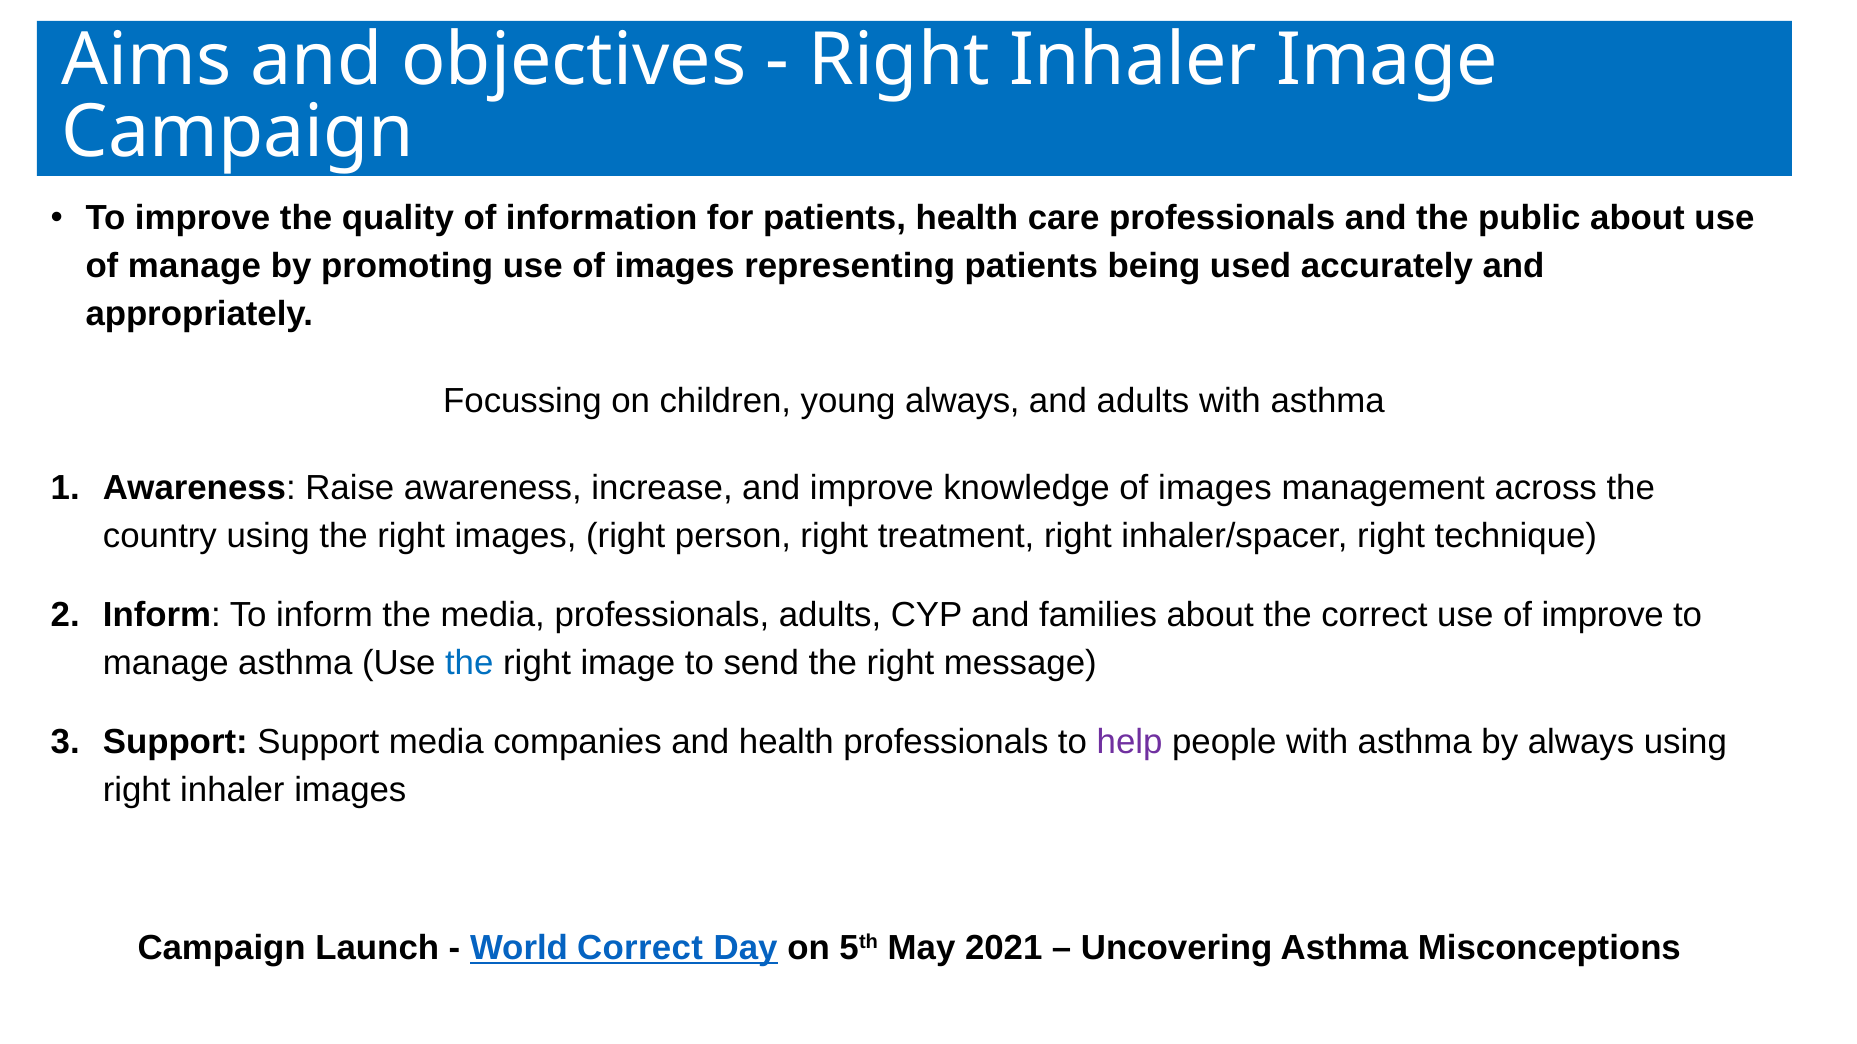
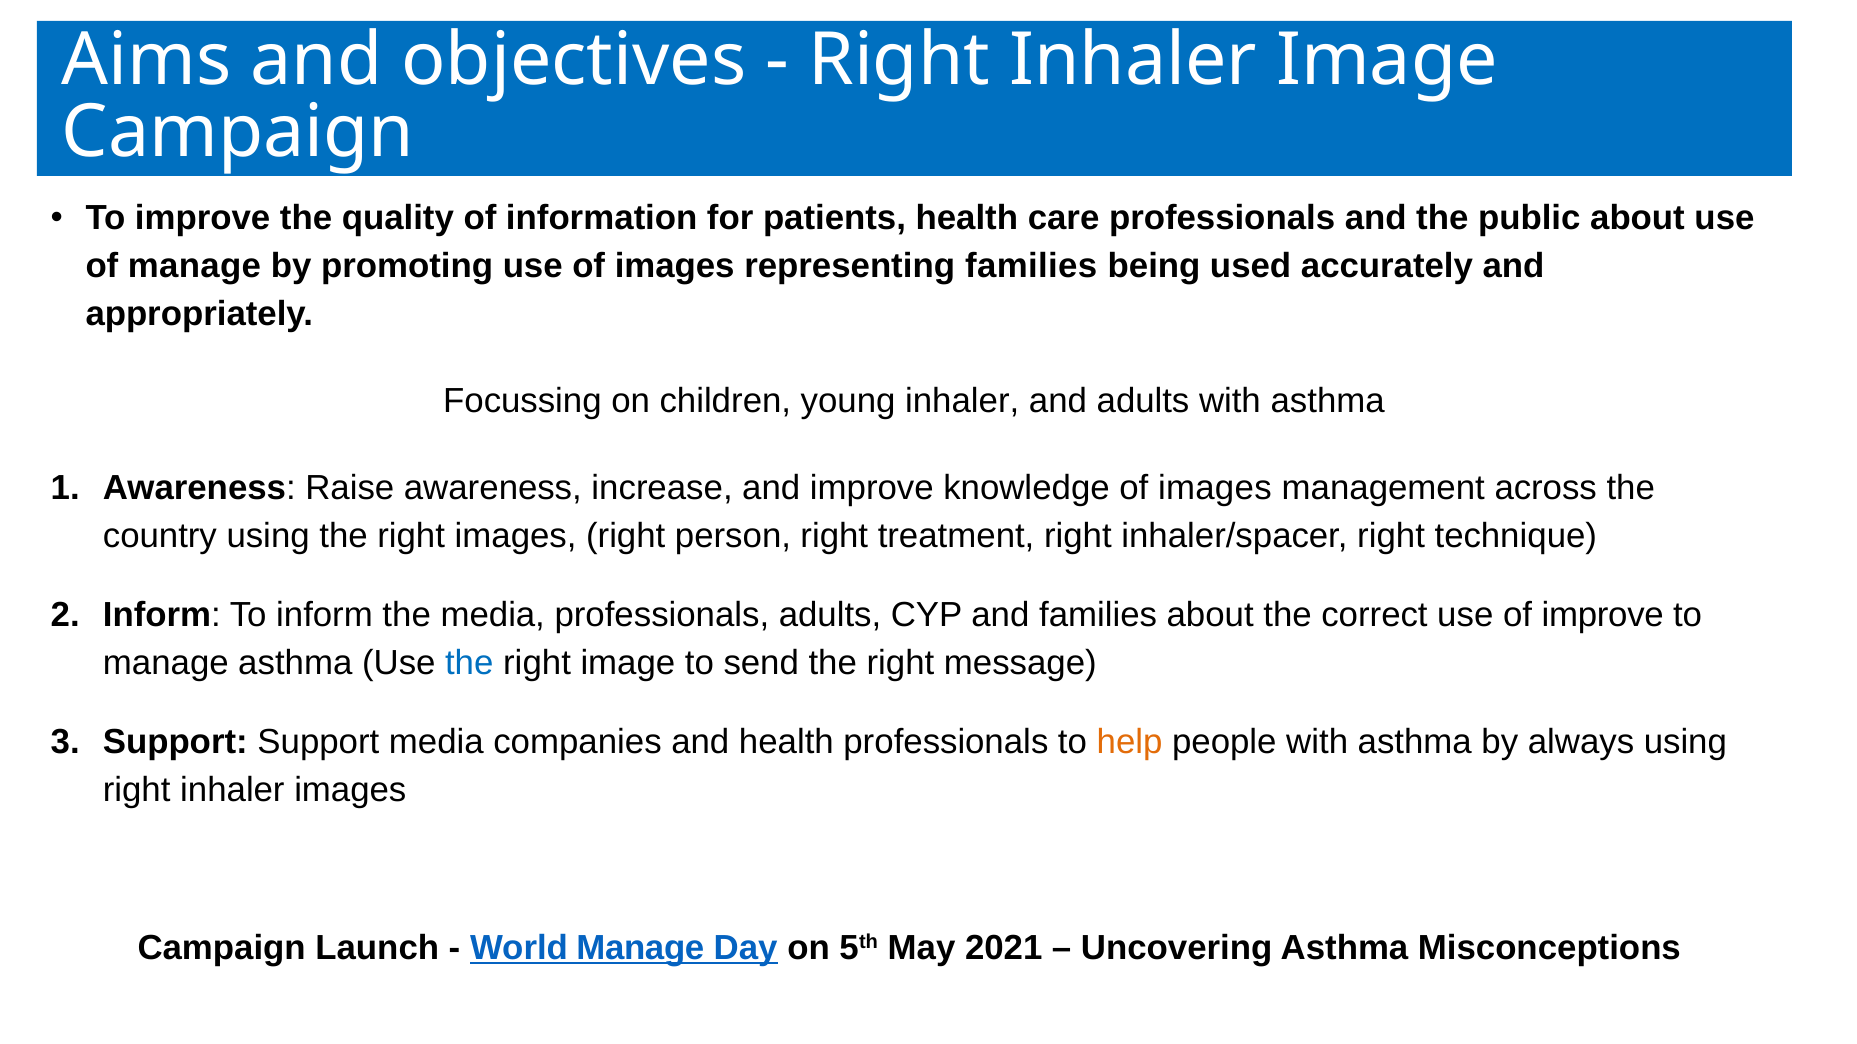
representing patients: patients -> families
young always: always -> inhaler
help colour: purple -> orange
World Correct: Correct -> Manage
